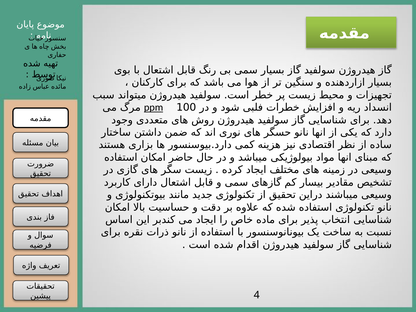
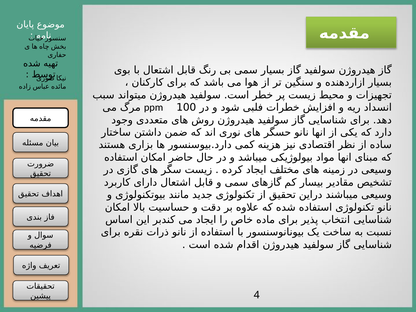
ppm underline: present -> none
